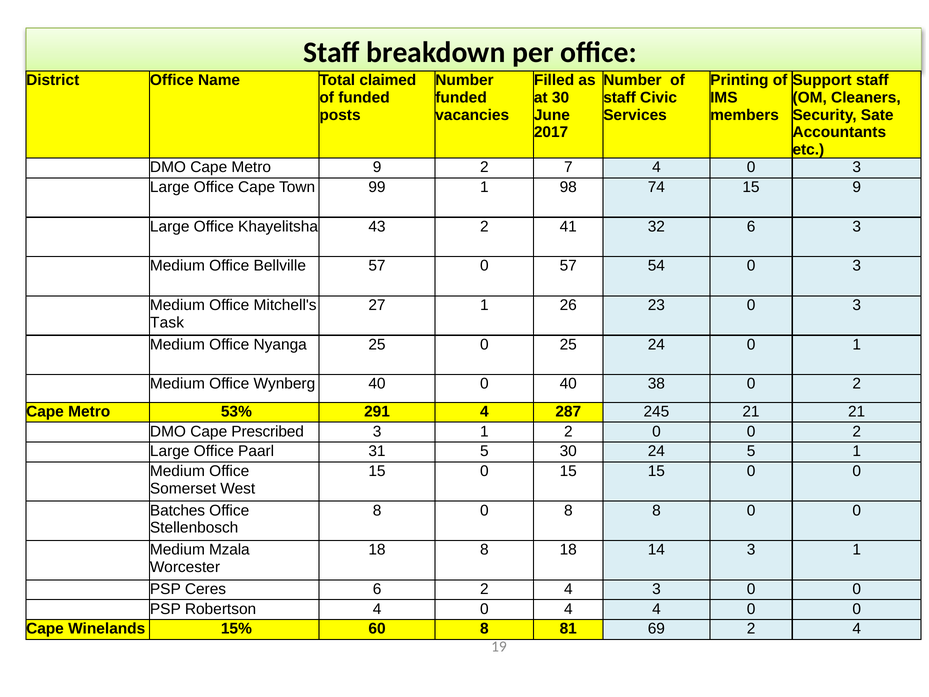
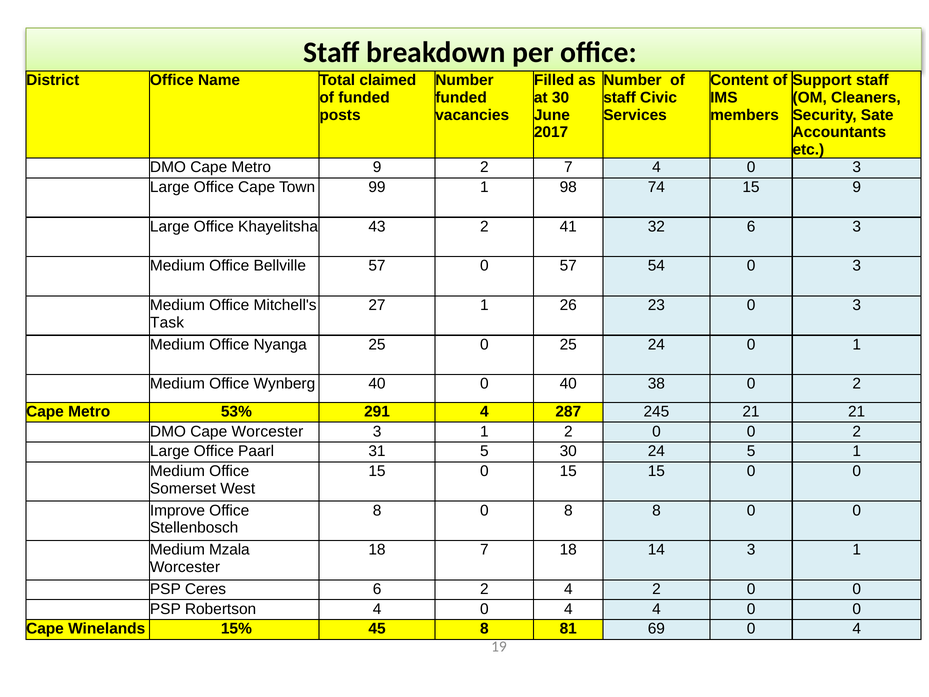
Printing: Printing -> Content
Cape Prescribed: Prescribed -> Worcester
Batches: Batches -> Improve
18 8: 8 -> 7
4 3: 3 -> 2
60: 60 -> 45
69 2: 2 -> 0
